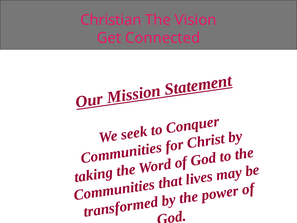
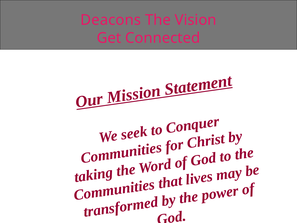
Christian: Christian -> Deacons
